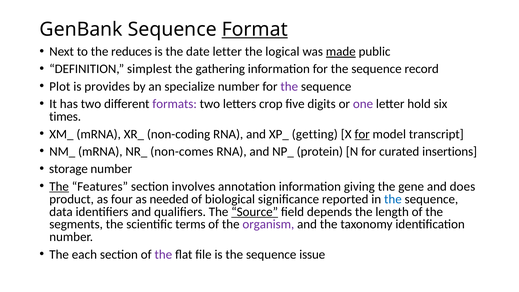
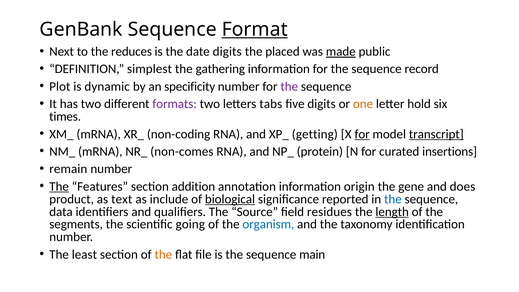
date letter: letter -> digits
logical: logical -> placed
provides: provides -> dynamic
specialize: specialize -> specificity
crop: crop -> tabs
one colour: purple -> orange
transcript underline: none -> present
storage: storage -> remain
involves: involves -> addition
giving: giving -> origin
four: four -> text
needed: needed -> include
biological underline: none -> present
Source underline: present -> none
depends: depends -> residues
length underline: none -> present
terms: terms -> going
organism colour: purple -> blue
each: each -> least
the at (163, 254) colour: purple -> orange
issue: issue -> main
